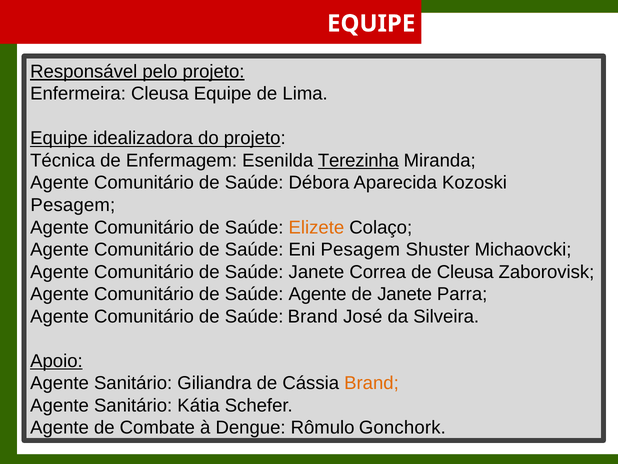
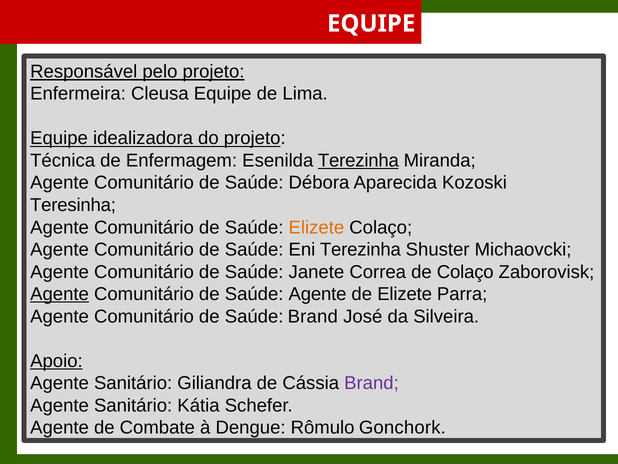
Pesagem at (73, 205): Pesagem -> Teresinha
Eni Pesagem: Pesagem -> Terezinha
de Cleusa: Cleusa -> Colaço
Agente at (60, 294) underline: none -> present
de Janete: Janete -> Elizete
Brand at (371, 383) colour: orange -> purple
